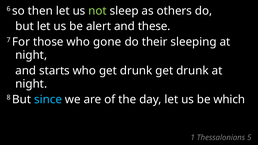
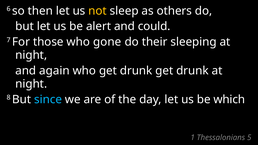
not colour: light green -> yellow
these: these -> could
starts: starts -> again
